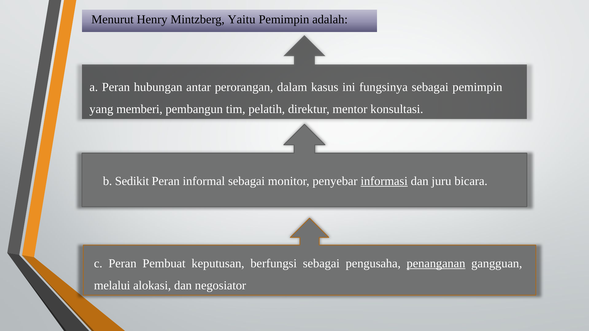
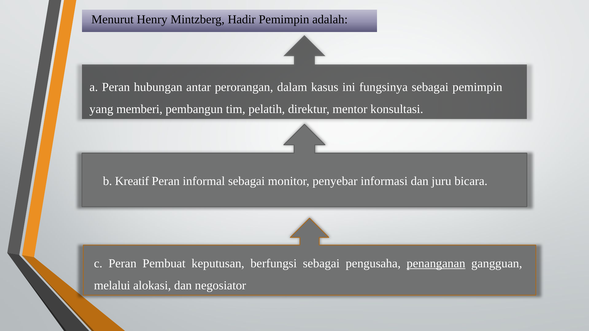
Yaitu: Yaitu -> Hadir
Sedikit: Sedikit -> Kreatif
informasi underline: present -> none
